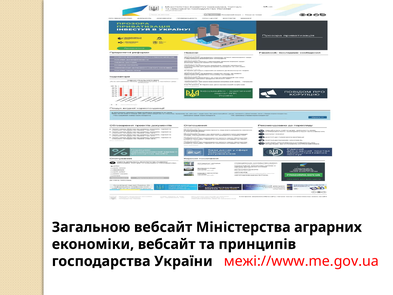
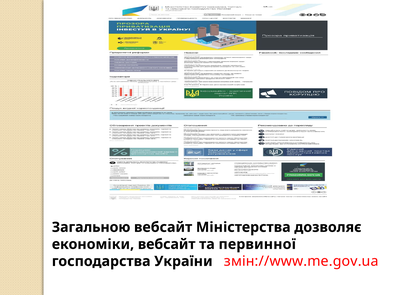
аграрних: аграрних -> дозволяє
принципів: принципів -> первинної
межі://www.me.gov.ua: межі://www.me.gov.ua -> змін://www.me.gov.ua
